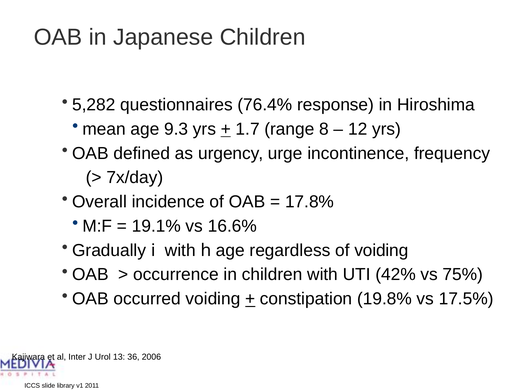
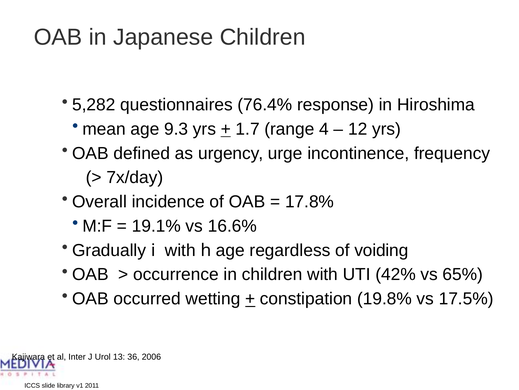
8: 8 -> 4
75%: 75% -> 65%
occurred voiding: voiding -> wetting
